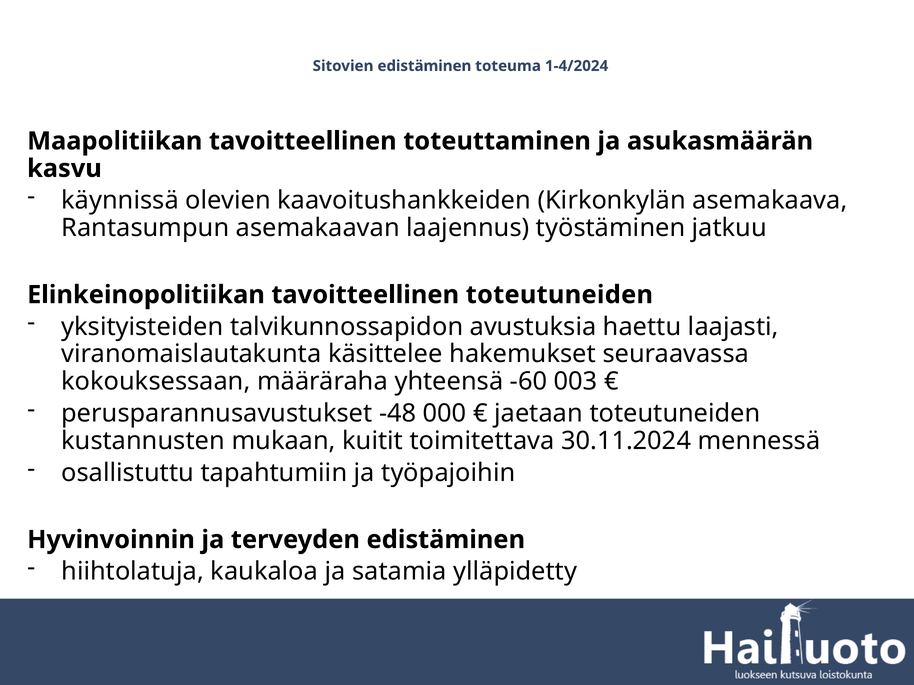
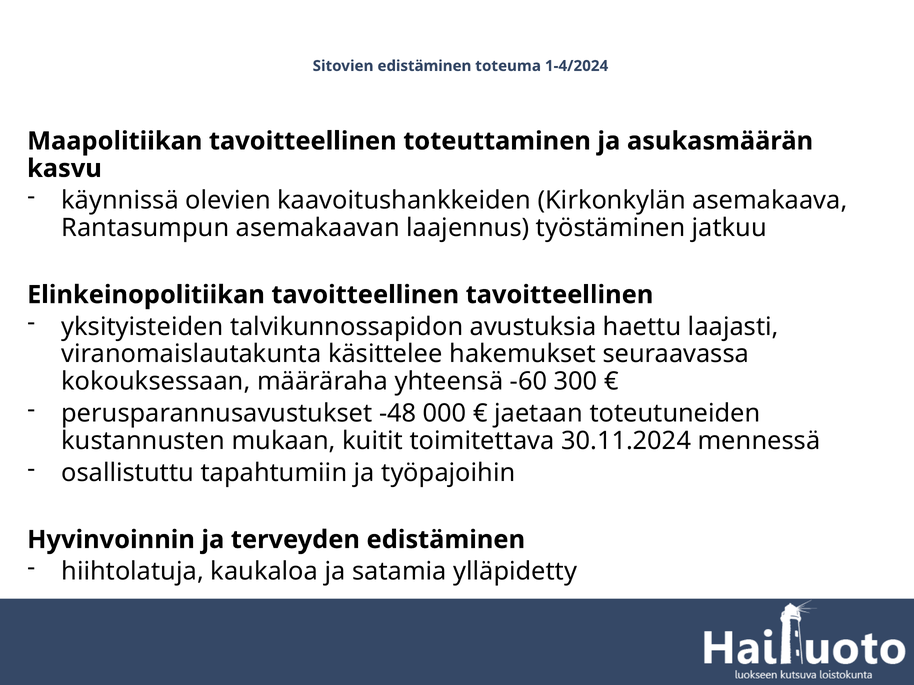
tavoitteellinen toteutuneiden: toteutuneiden -> tavoitteellinen
003: 003 -> 300
